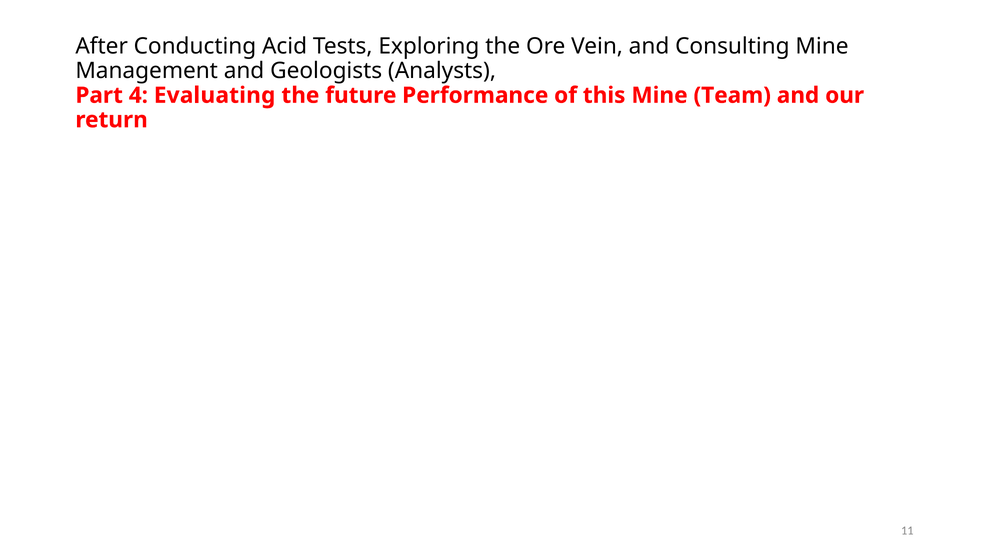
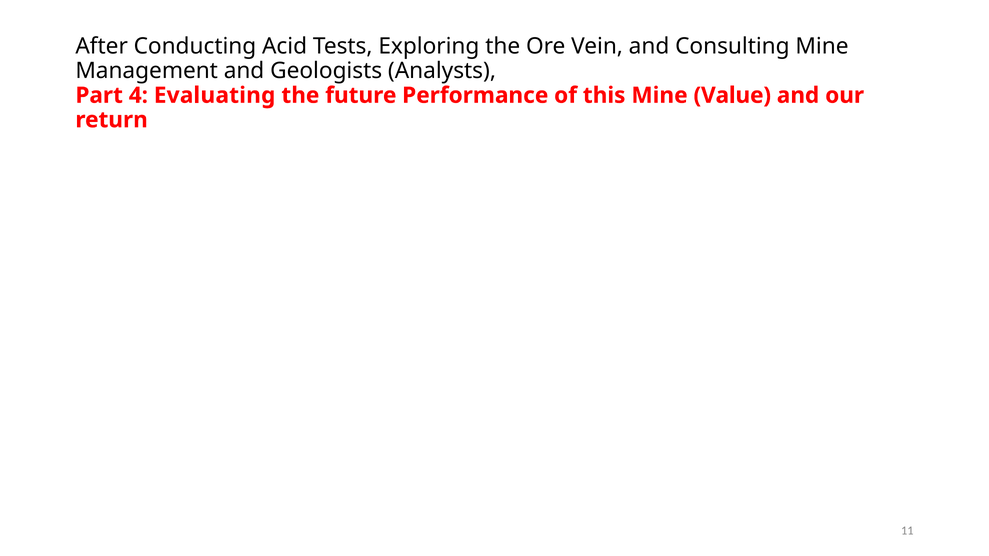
Team: Team -> Value
